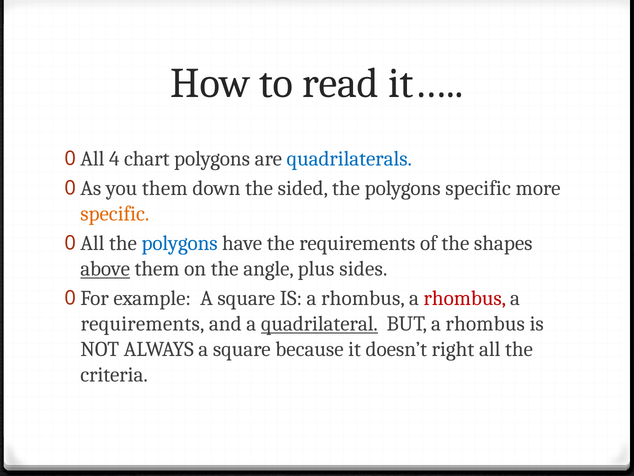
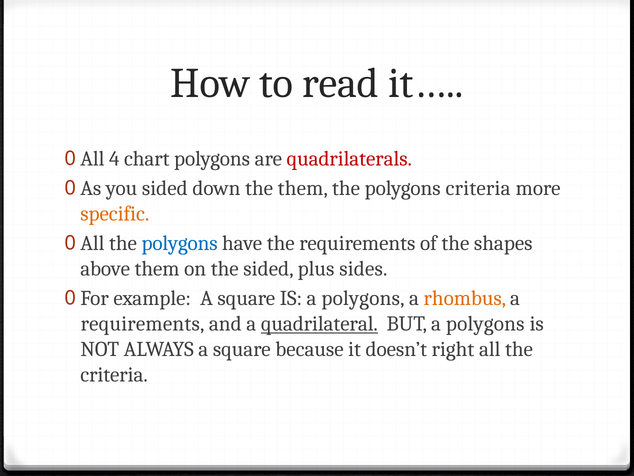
quadrilaterals colour: blue -> red
you them: them -> sided
the sided: sided -> them
polygons specific: specific -> criteria
above underline: present -> none
the angle: angle -> sided
IS a rhombus: rhombus -> polygons
rhombus at (465, 298) colour: red -> orange
BUT a rhombus: rhombus -> polygons
